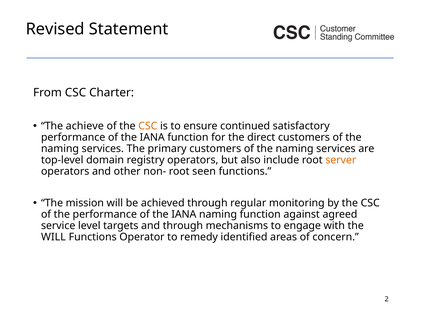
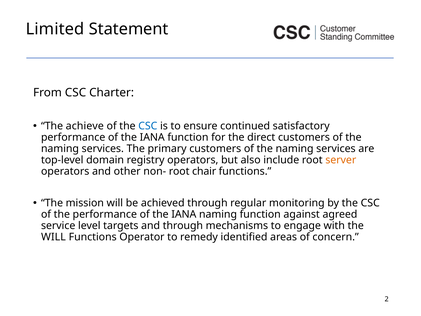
Revised: Revised -> Limited
CSC at (148, 126) colour: orange -> blue
seen: seen -> chair
